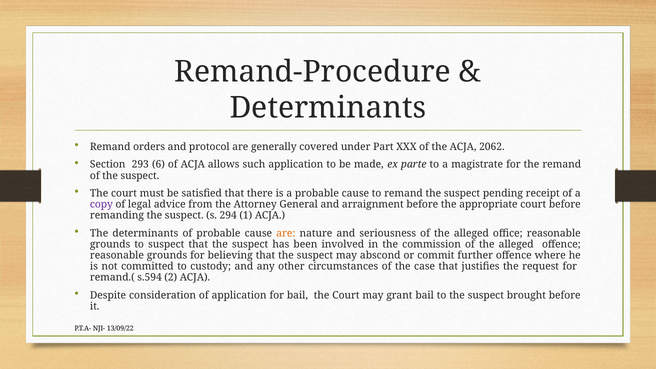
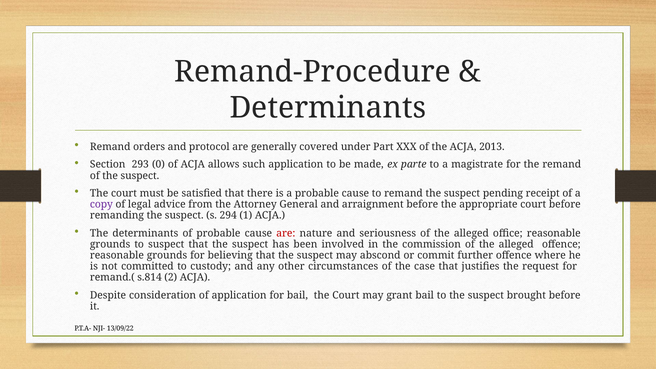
2062: 2062 -> 2013
6: 6 -> 0
are at (286, 233) colour: orange -> red
s.594: s.594 -> s.814
